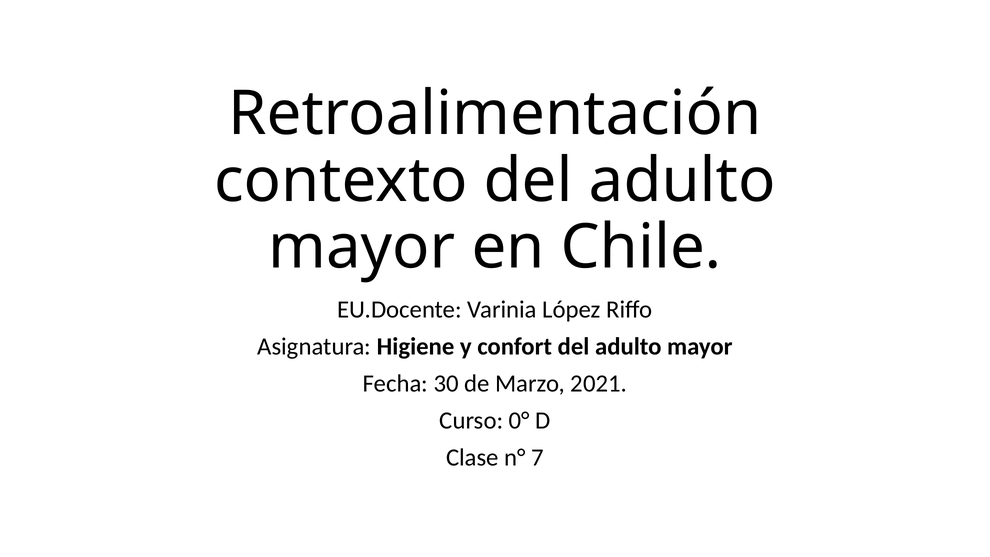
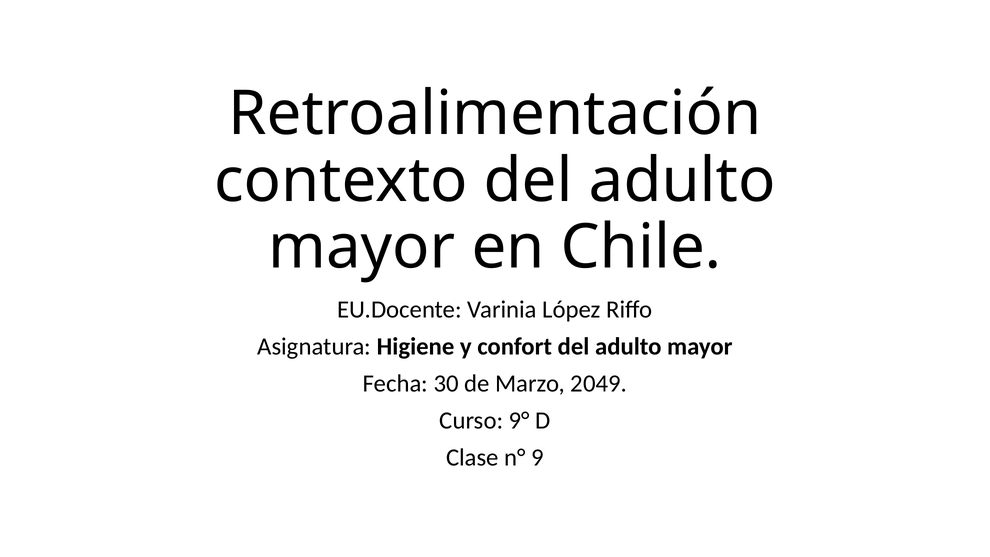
2021: 2021 -> 2049
0°: 0° -> 9°
7: 7 -> 9
